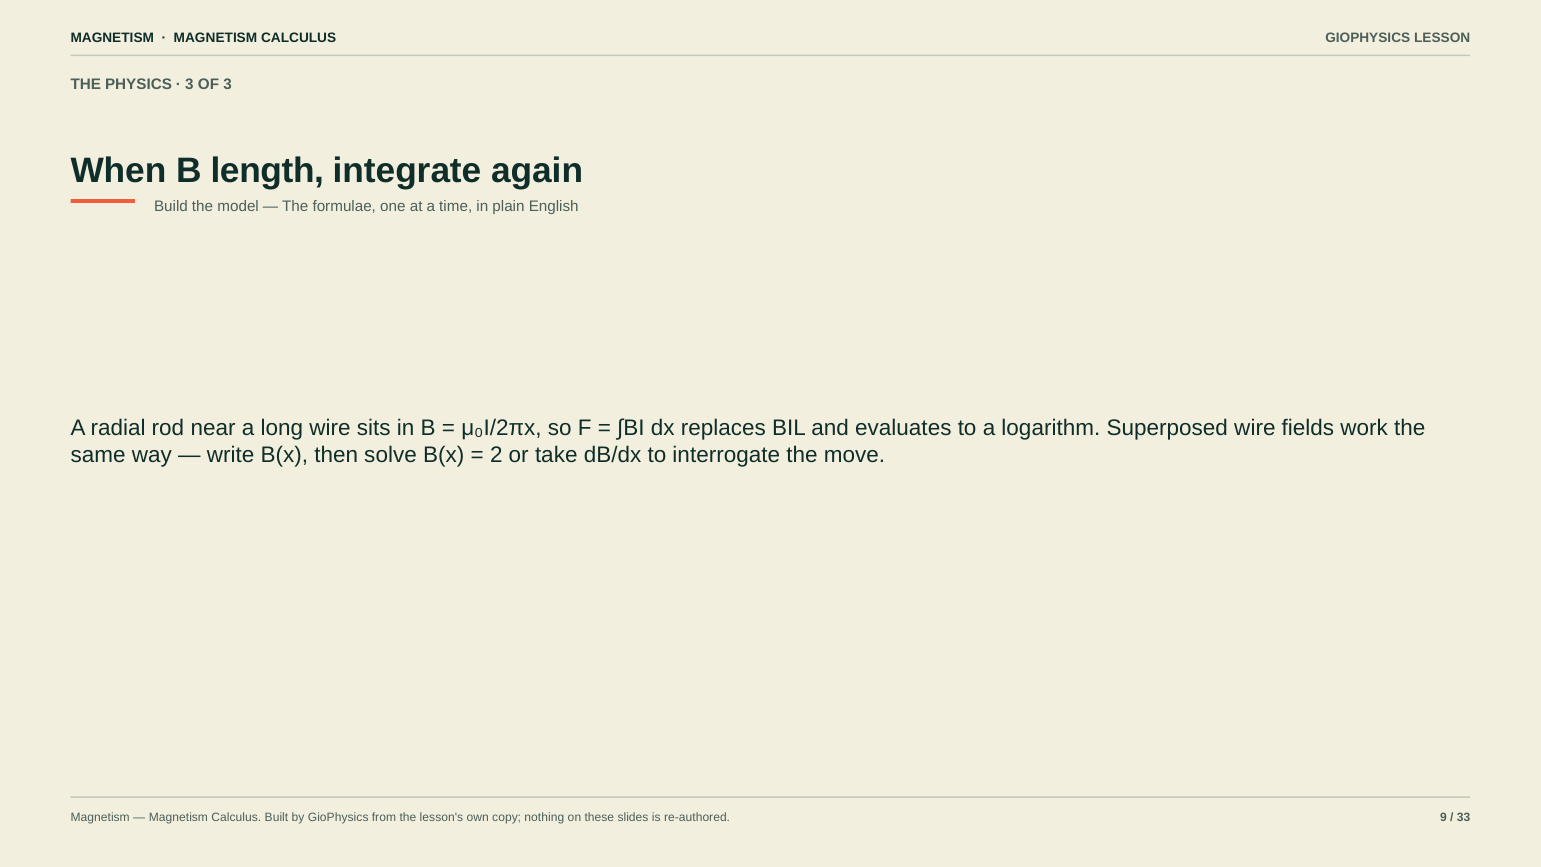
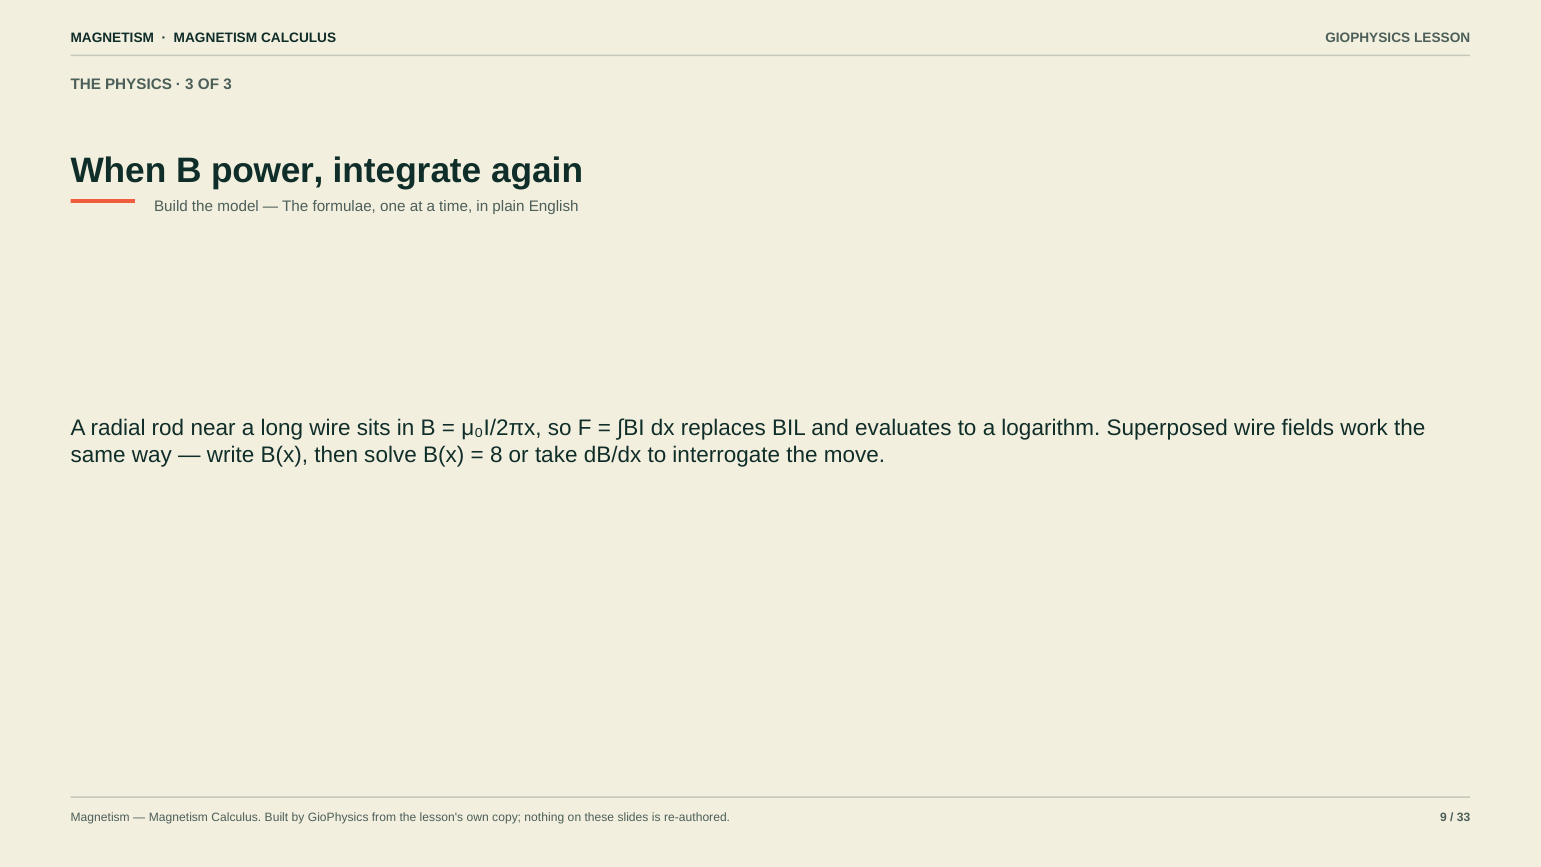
length: length -> power
2: 2 -> 8
